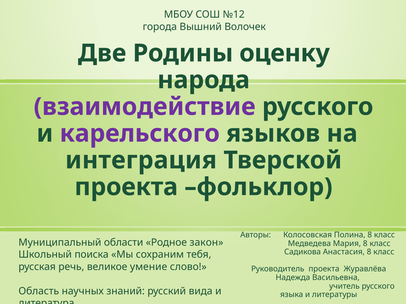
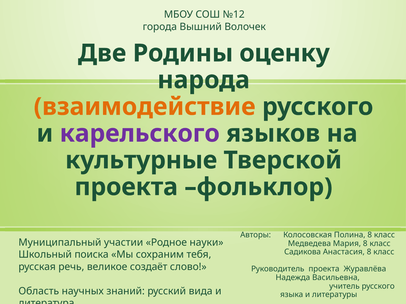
взаимодействие colour: purple -> orange
интеграция: интеграция -> культурные
области: области -> участии
закон: закон -> науки
умение: умение -> создаёт
